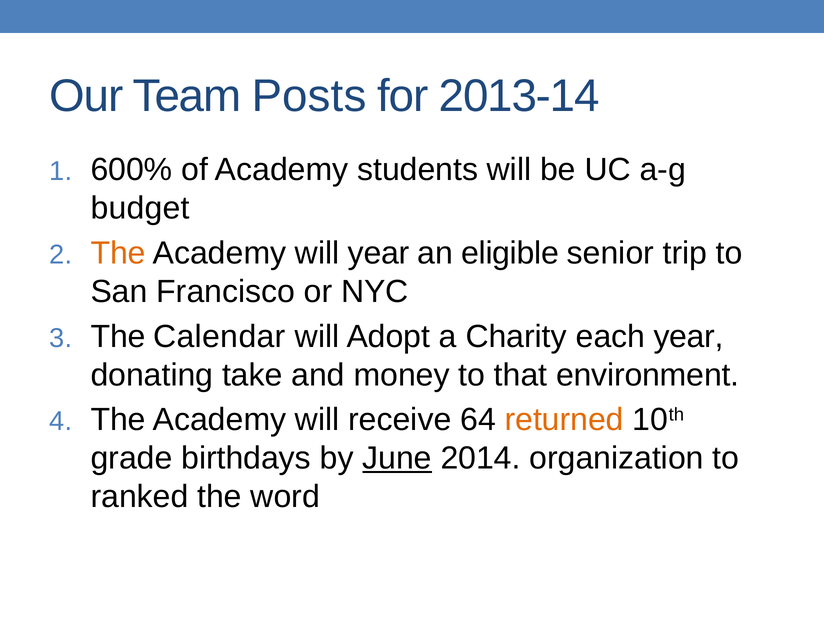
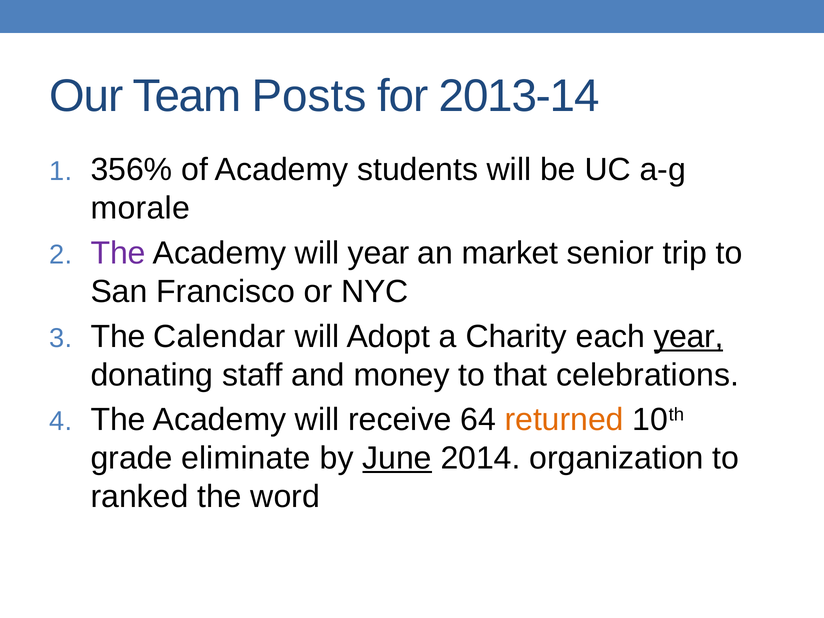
600%: 600% -> 356%
budget: budget -> morale
The at (118, 253) colour: orange -> purple
eligible: eligible -> market
year at (689, 337) underline: none -> present
take: take -> staff
environment: environment -> celebrations
birthdays: birthdays -> eliminate
